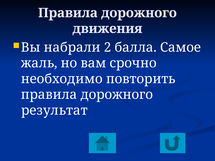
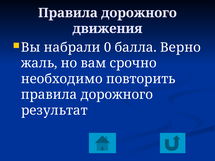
2: 2 -> 0
Самое: Самое -> Верно
